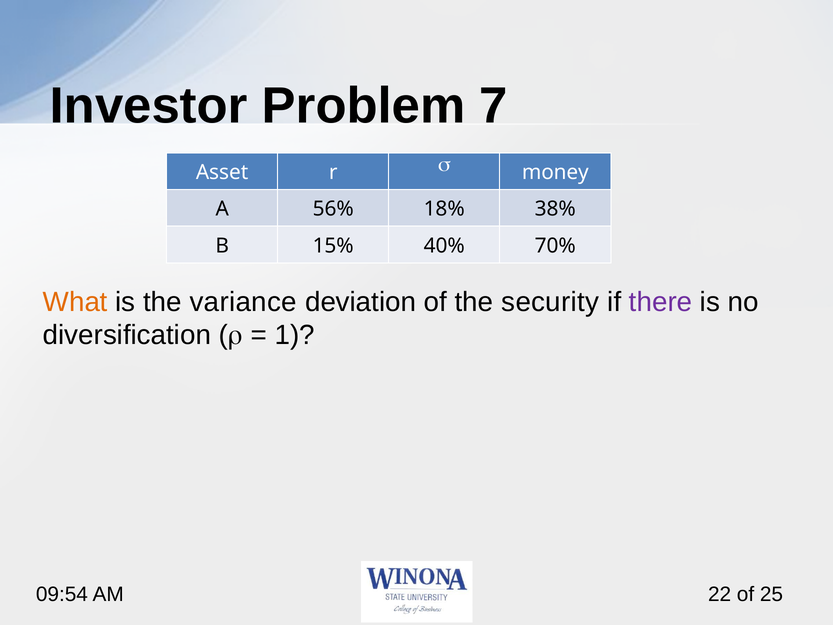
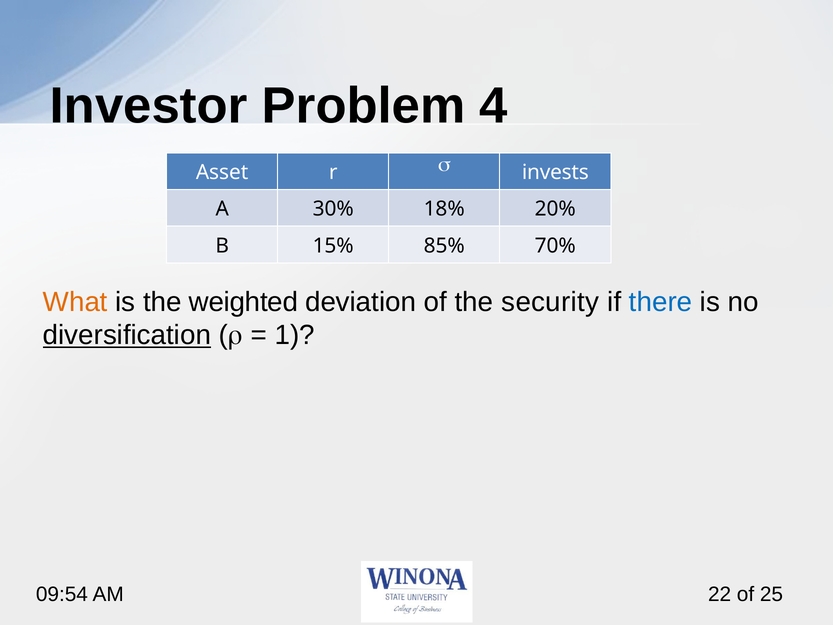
7: 7 -> 4
money: money -> invests
56%: 56% -> 30%
38%: 38% -> 20%
40%: 40% -> 85%
variance: variance -> weighted
there colour: purple -> blue
diversification underline: none -> present
